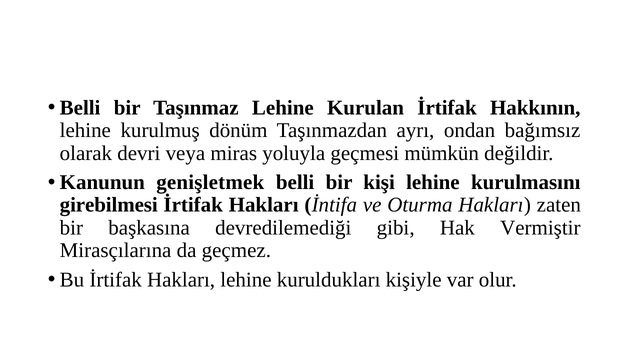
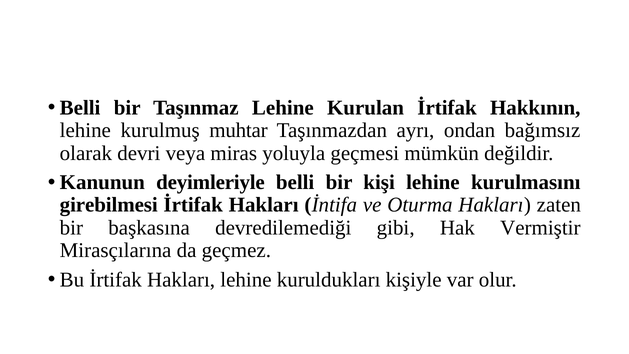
dönüm: dönüm -> muhtar
genişletmek: genişletmek -> deyimleriyle
